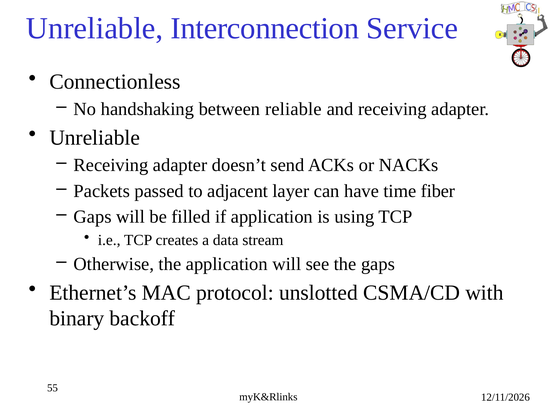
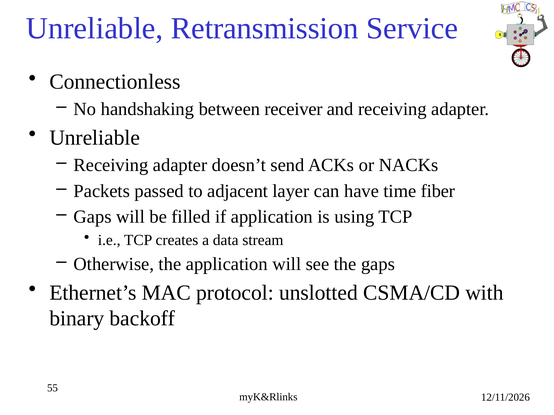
Interconnection: Interconnection -> Retransmission
reliable: reliable -> receiver
